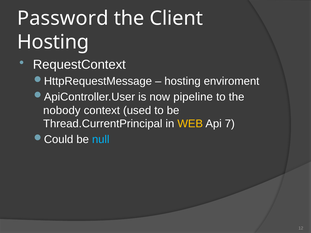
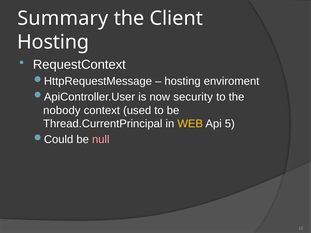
Password: Password -> Summary
pipeline: pipeline -> security
7: 7 -> 5
null colour: light blue -> pink
